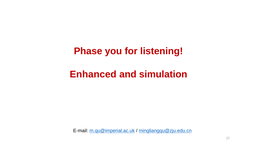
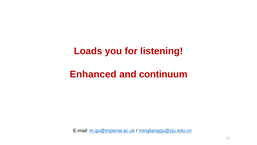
Phase: Phase -> Loads
simulation: simulation -> continuum
